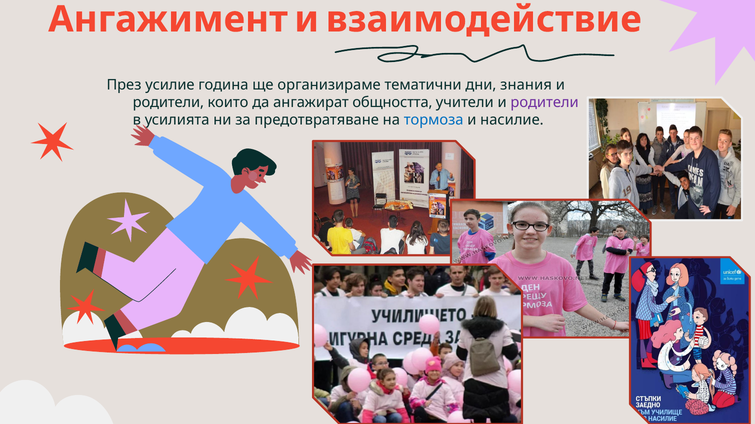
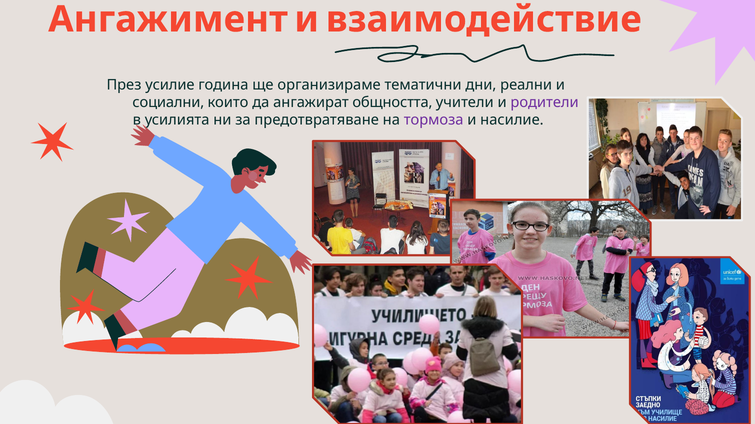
знания: знания -> реални
родители at (168, 103): родители -> социални
тормоза colour: blue -> purple
